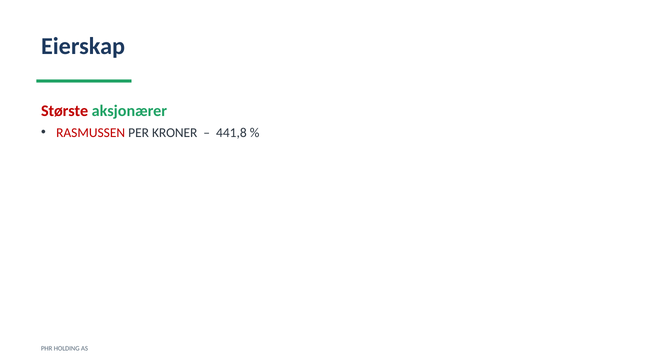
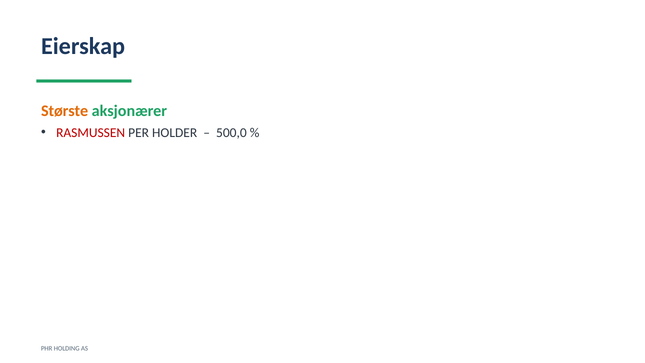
Største colour: red -> orange
KRONER: KRONER -> HOLDER
441,8: 441,8 -> 500,0
